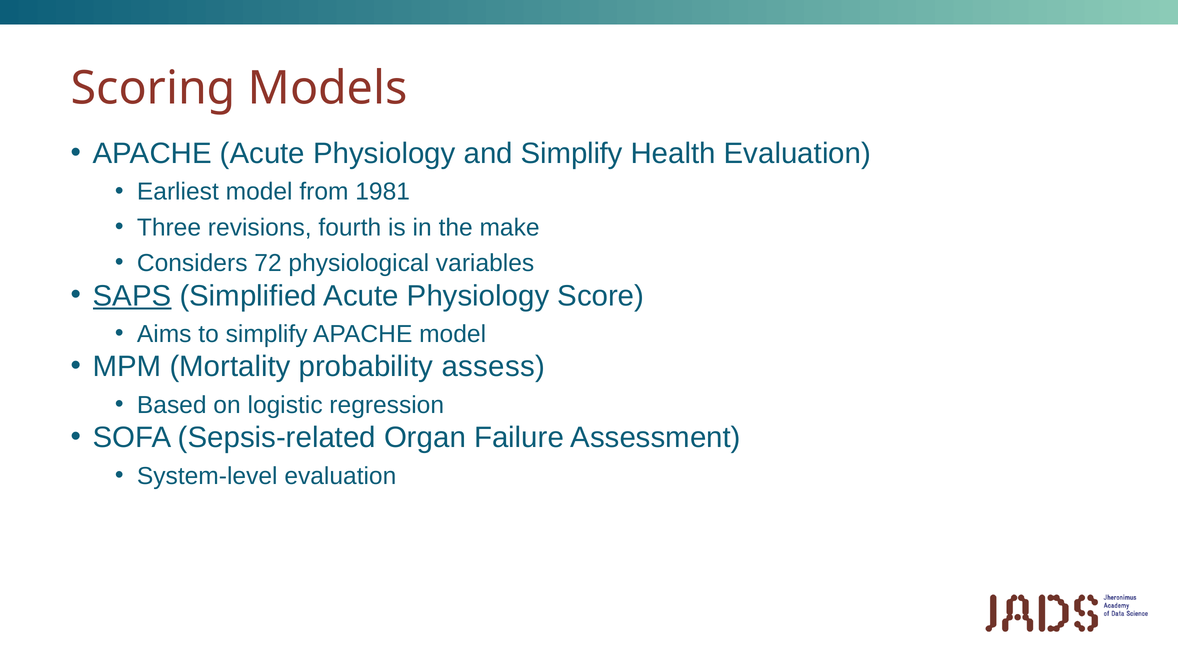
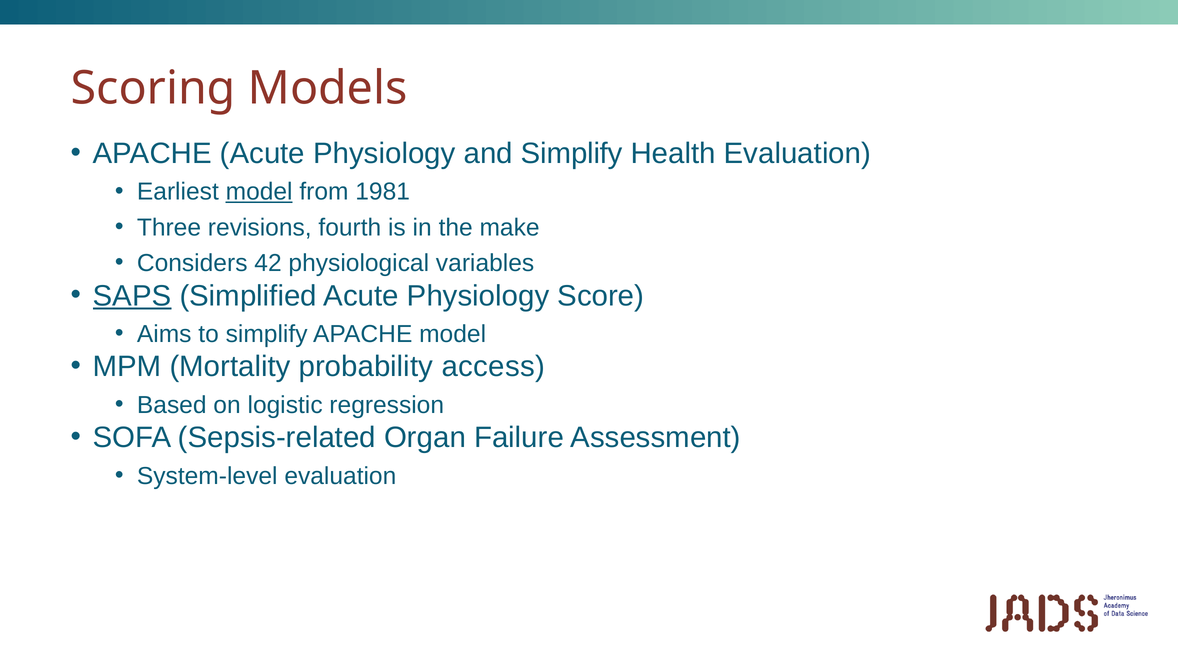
model at (259, 192) underline: none -> present
72: 72 -> 42
assess: assess -> access
